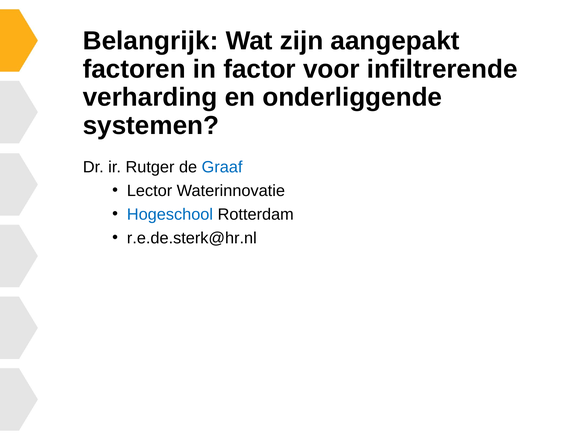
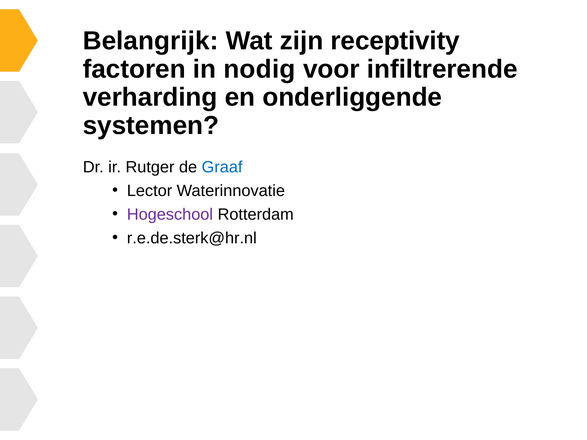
aangepakt: aangepakt -> receptivity
factor: factor -> nodig
Hogeschool colour: blue -> purple
